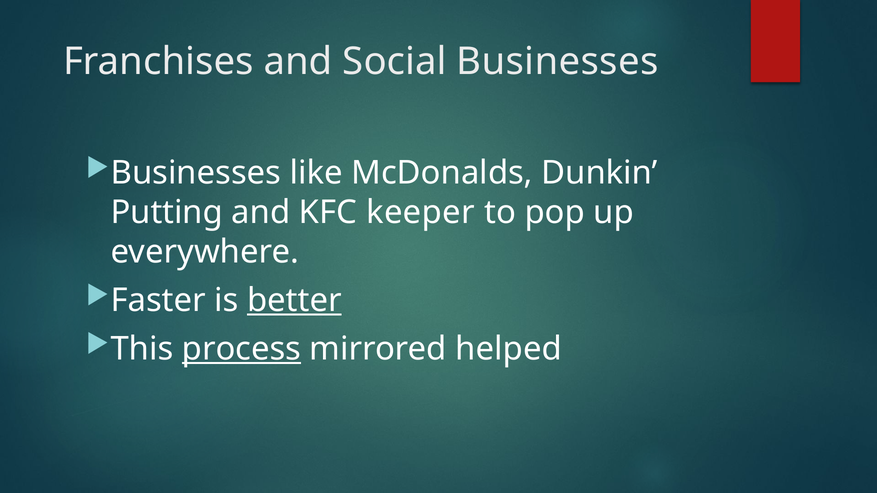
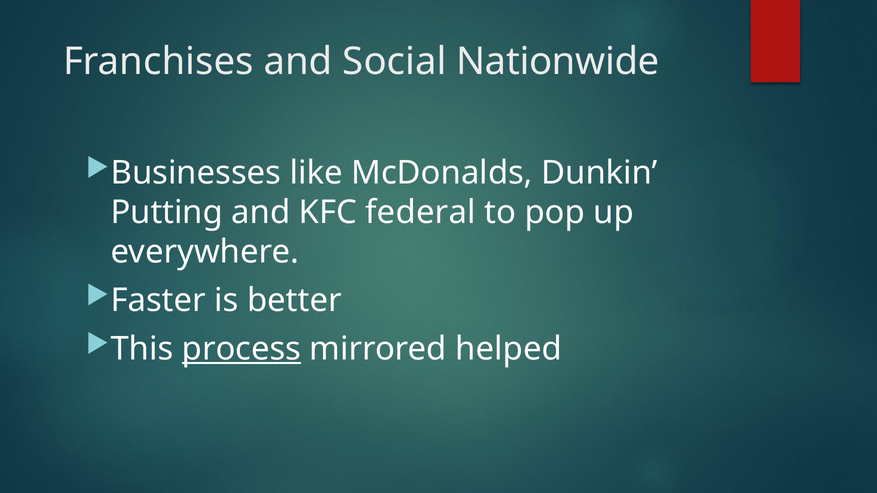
Social Businesses: Businesses -> Nationwide
keeper: keeper -> federal
better underline: present -> none
